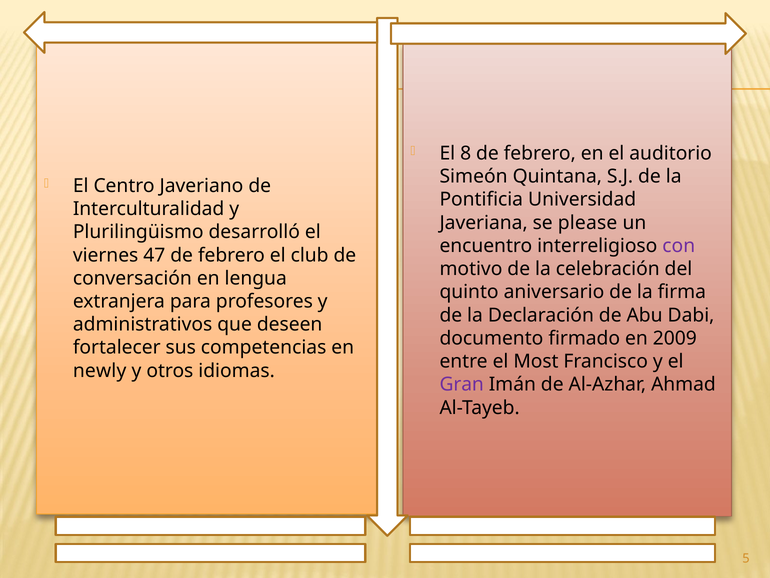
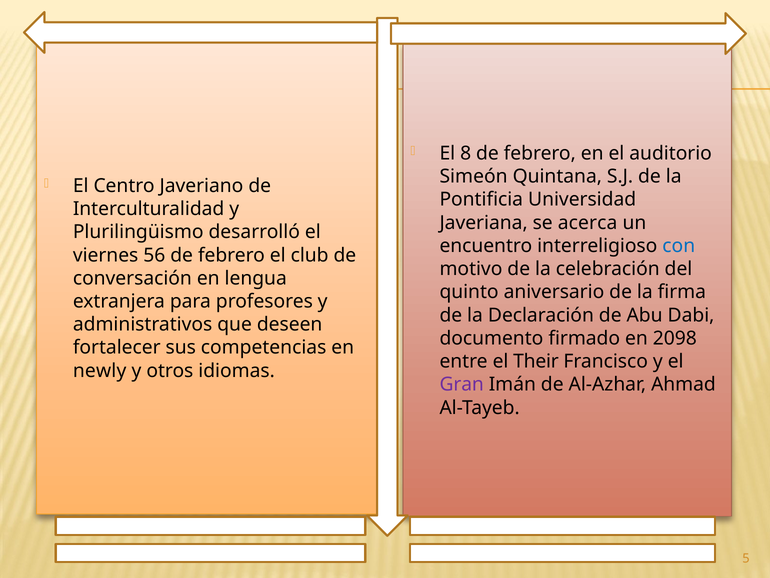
please: please -> acerca
con colour: purple -> blue
47: 47 -> 56
2009: 2009 -> 2098
Most: Most -> Their
